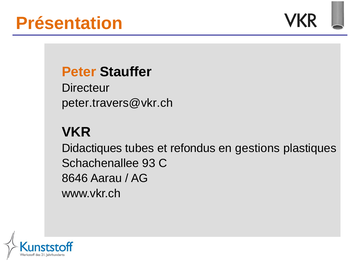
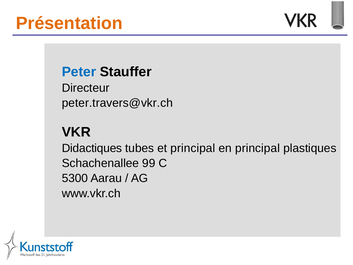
Peter colour: orange -> blue
et refondus: refondus -> principal
en gestions: gestions -> principal
93: 93 -> 99
8646: 8646 -> 5300
